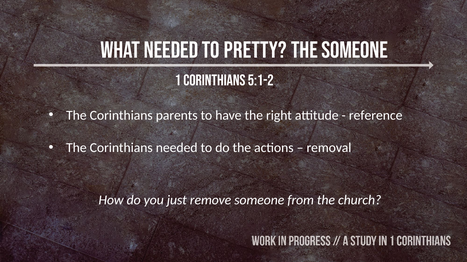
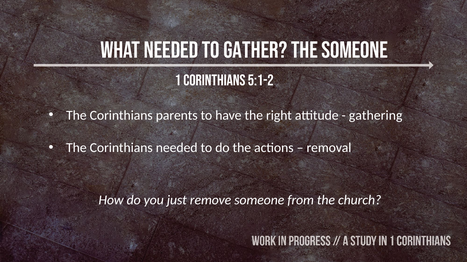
pretty: pretty -> gather
reference: reference -> gathering
